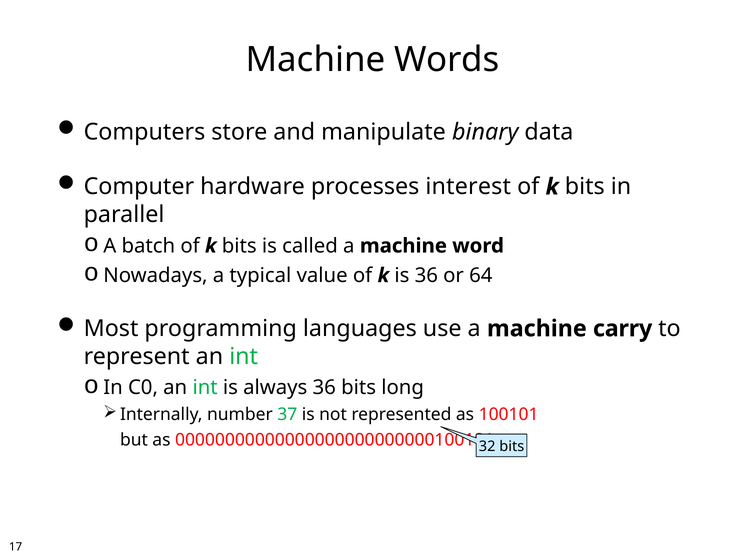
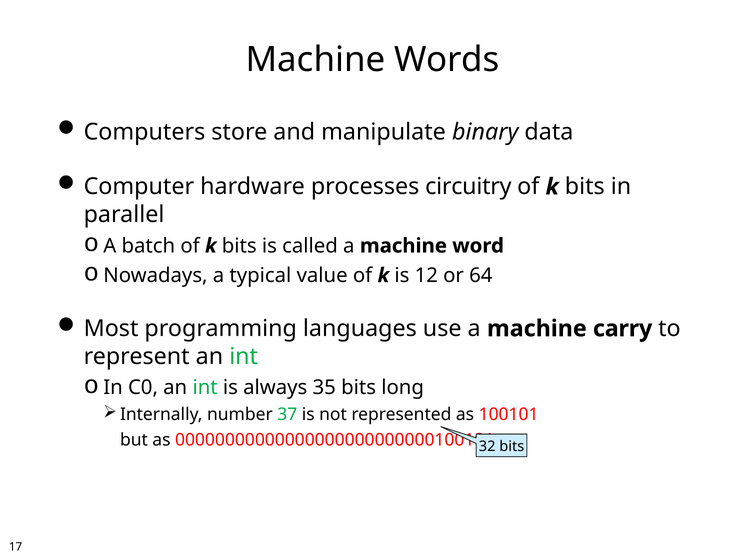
interest: interest -> circuitry
is 36: 36 -> 12
always 36: 36 -> 35
